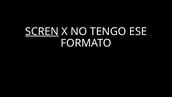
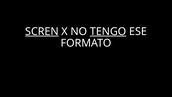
TENGO underline: none -> present
